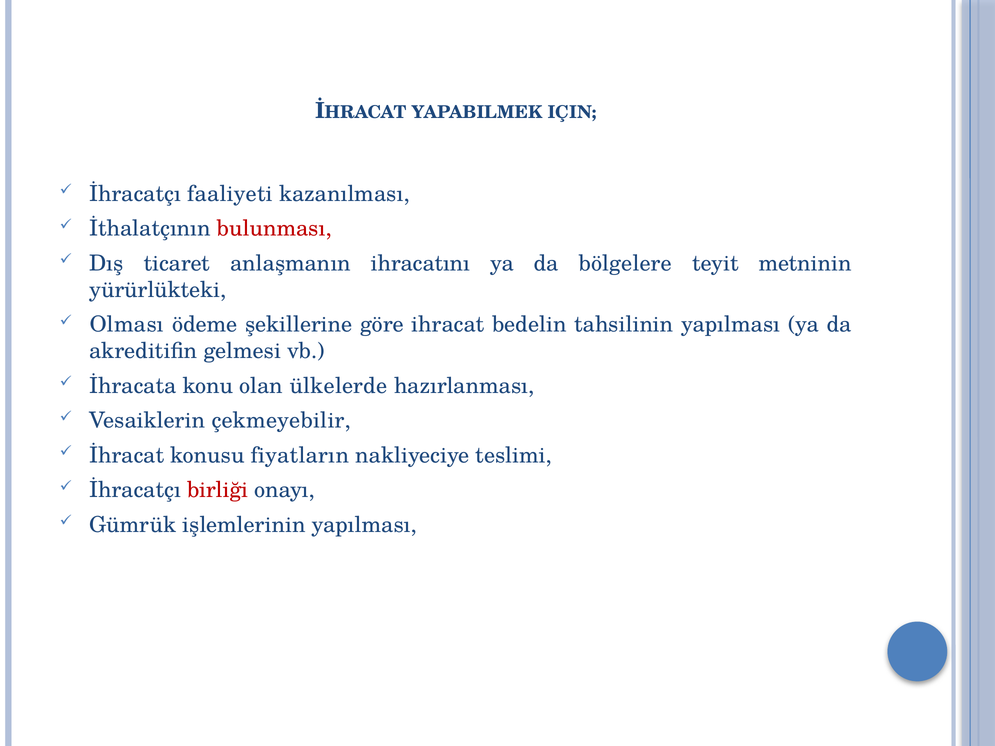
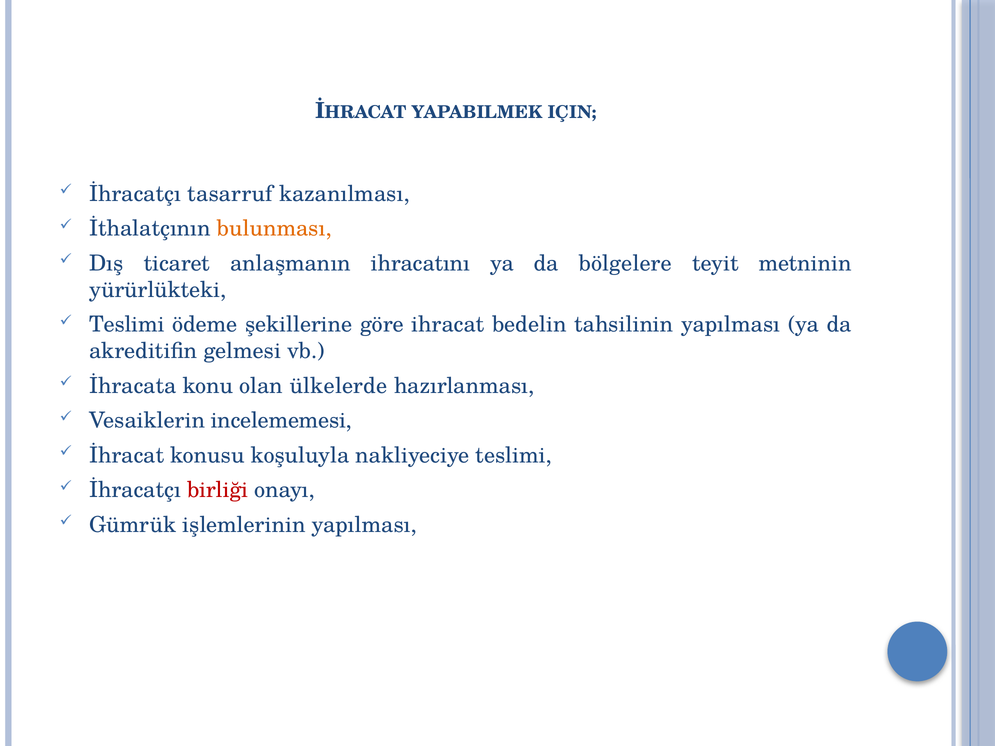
faaliyeti: faaliyeti -> tasarruf
bulunması colour: red -> orange
Olması at (127, 325): Olması -> Teslimi
çekmeyebilir: çekmeyebilir -> incelememesi
fiyatların: fiyatların -> koşuluyla
